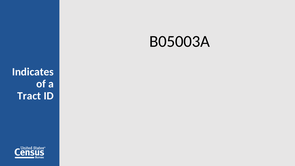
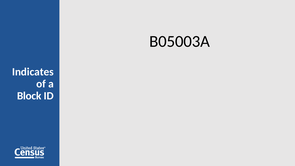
Tract: Tract -> Block
